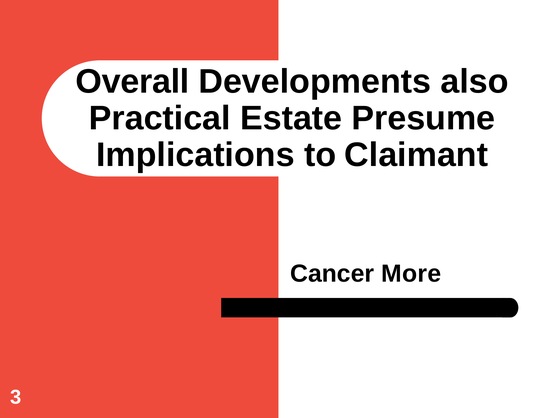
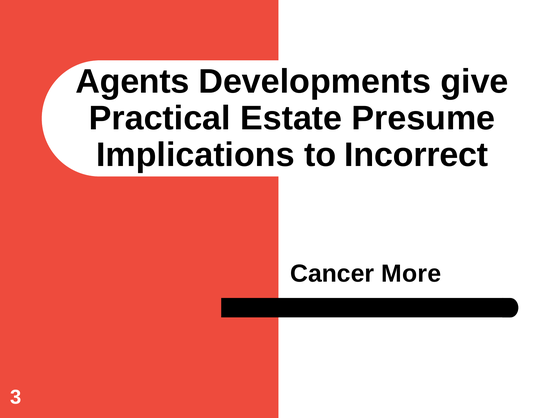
Overall: Overall -> Agents
also: also -> give
Claimant: Claimant -> Incorrect
